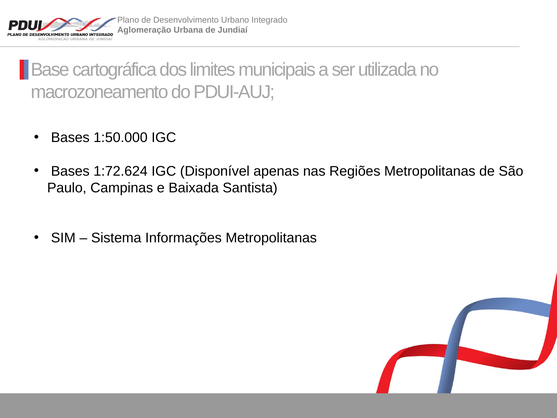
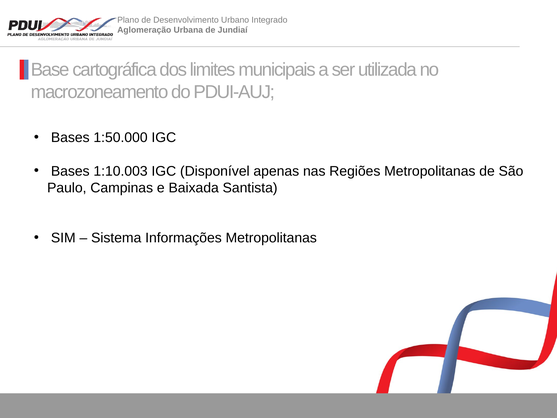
1:72.624: 1:72.624 -> 1:10.003
